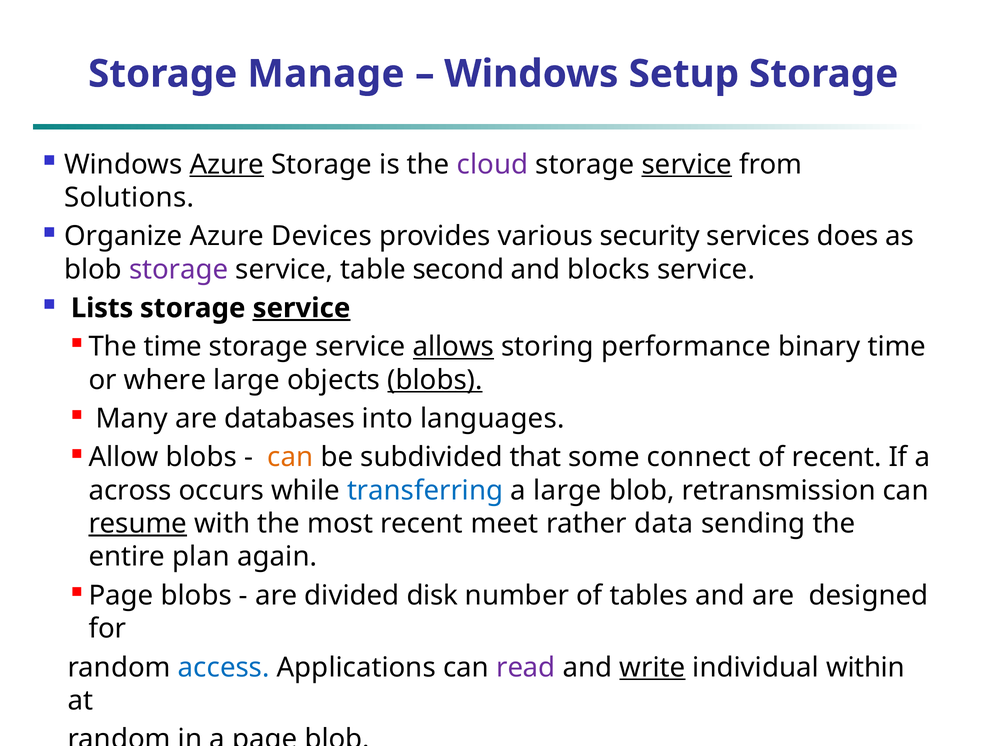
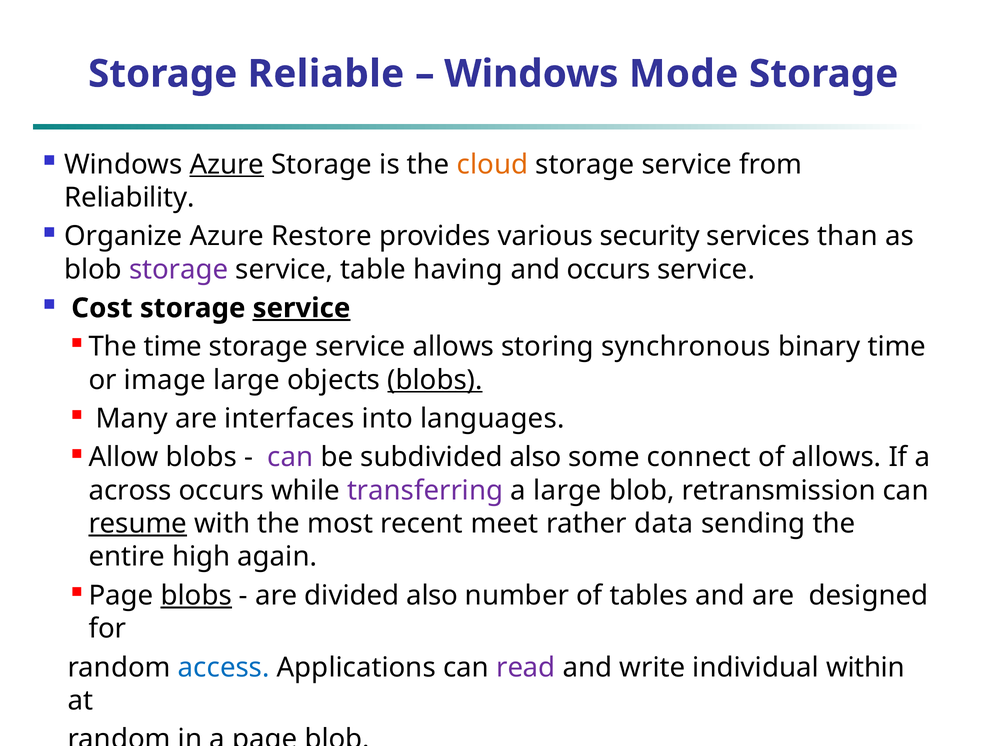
Manage: Manage -> Reliable
Setup: Setup -> Mode
cloud colour: purple -> orange
service at (687, 164) underline: present -> none
Solutions: Solutions -> Reliability
Devices: Devices -> Restore
does: does -> than
second: second -> having
and blocks: blocks -> occurs
Lists: Lists -> Cost
allows at (453, 347) underline: present -> none
performance: performance -> synchronous
where: where -> image
databases: databases -> interfaces
can at (290, 458) colour: orange -> purple
subdivided that: that -> also
of recent: recent -> allows
transferring colour: blue -> purple
plan: plan -> high
blobs at (196, 596) underline: none -> present
divided disk: disk -> also
write underline: present -> none
